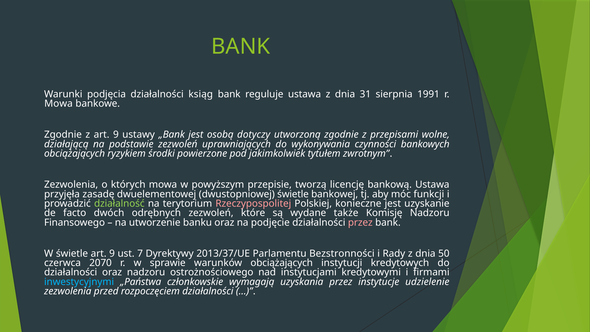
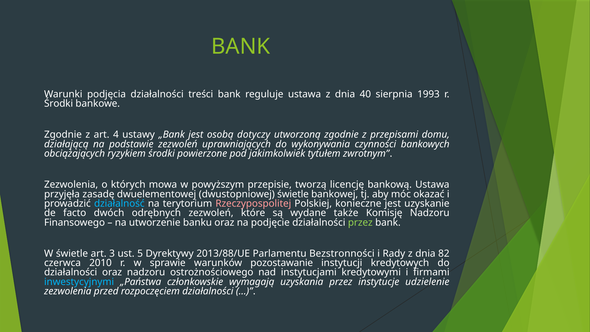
ksiąg: ksiąg -> treści
31: 31 -> 40
1991: 1991 -> 1993
Mowa at (59, 104): Mowa -> Środki
z art 9: 9 -> 4
wolne: wolne -> domu
funkcji: funkcji -> okazać
działalność colour: light green -> light blue
przez at (360, 222) colour: pink -> light green
świetle art 9: 9 -> 3
7: 7 -> 5
2013/37/UE: 2013/37/UE -> 2013/88/UE
50: 50 -> 82
2070: 2070 -> 2010
warunków obciążających: obciążających -> pozostawanie
